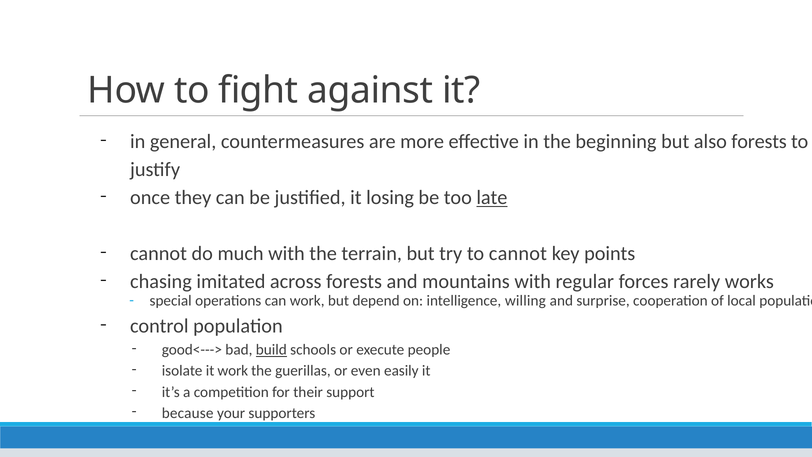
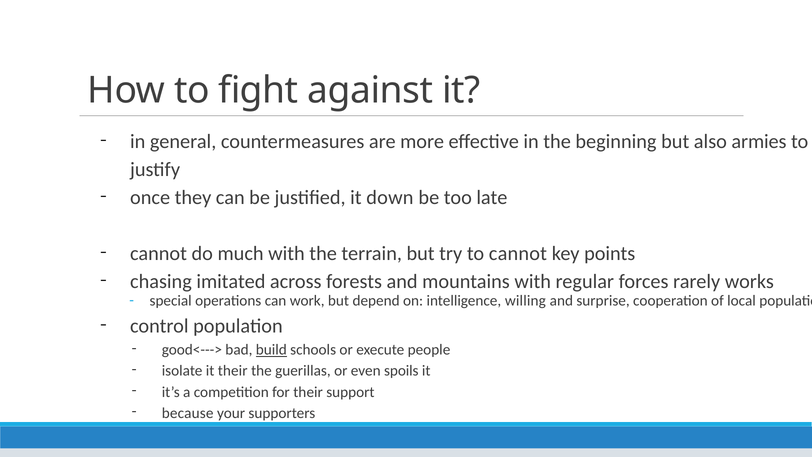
also forests: forests -> armies
losing: losing -> down
late underline: present -> none
it work: work -> their
easily: easily -> spoils
